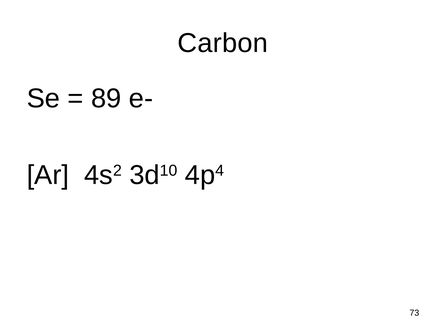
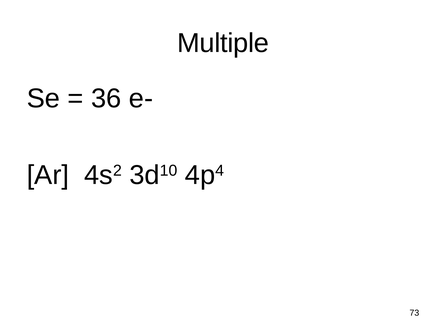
Carbon: Carbon -> Multiple
89: 89 -> 36
